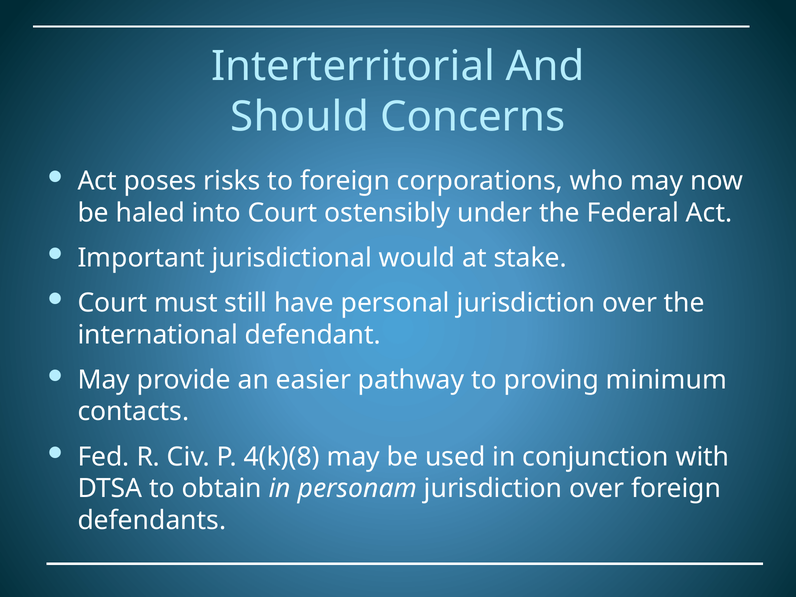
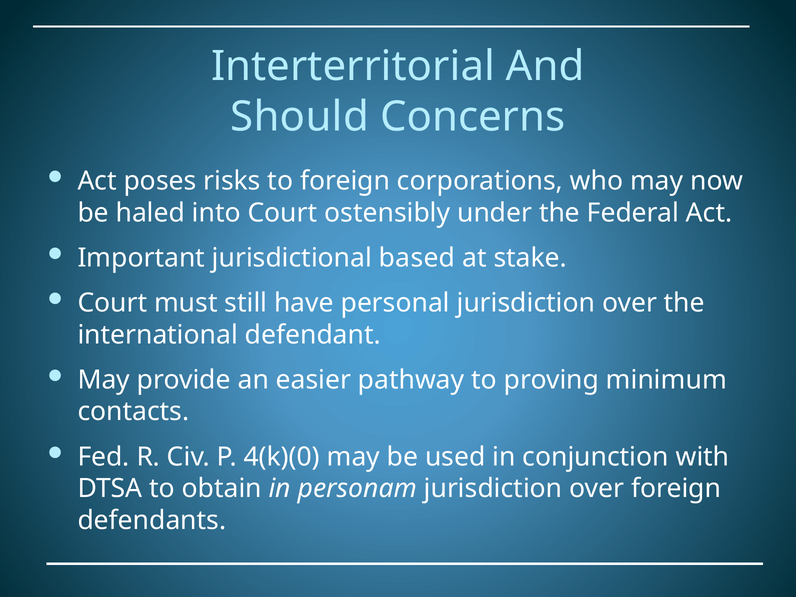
would: would -> based
4(k)(8: 4(k)(8 -> 4(k)(0
